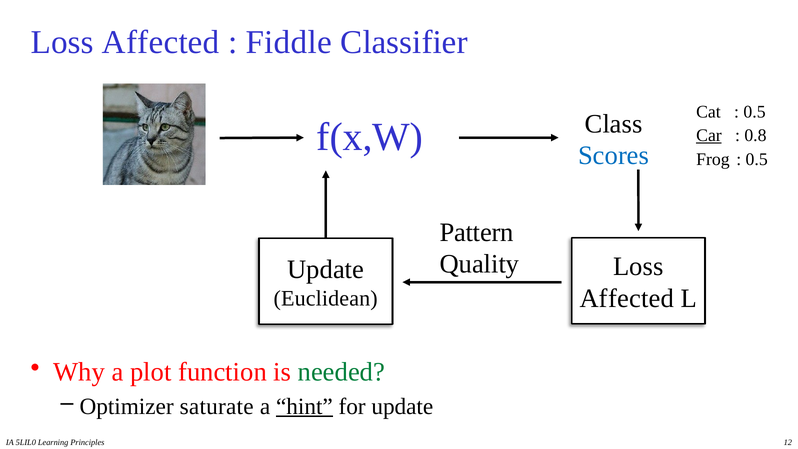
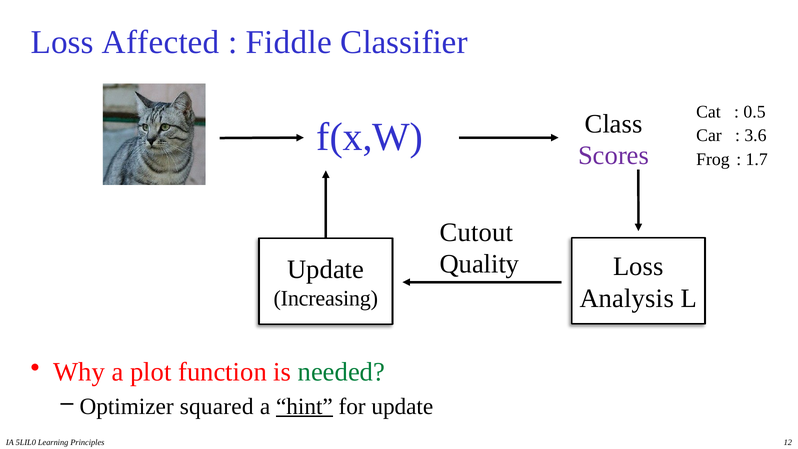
Car underline: present -> none
0.8: 0.8 -> 3.6
Scores colour: blue -> purple
0.5 at (757, 159): 0.5 -> 1.7
Pattern: Pattern -> Cutout
Affected at (627, 299): Affected -> Analysis
Euclidean: Euclidean -> Increasing
saturate: saturate -> squared
